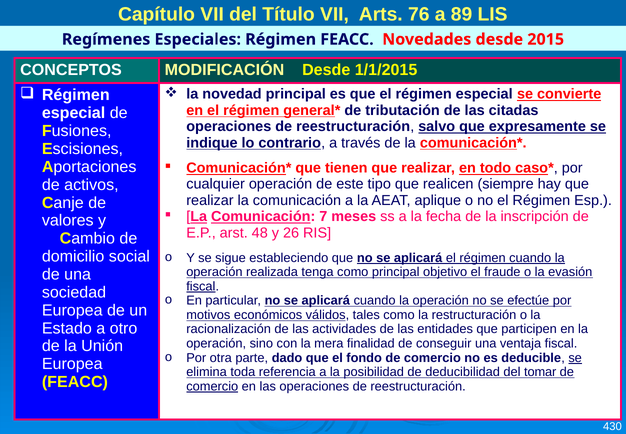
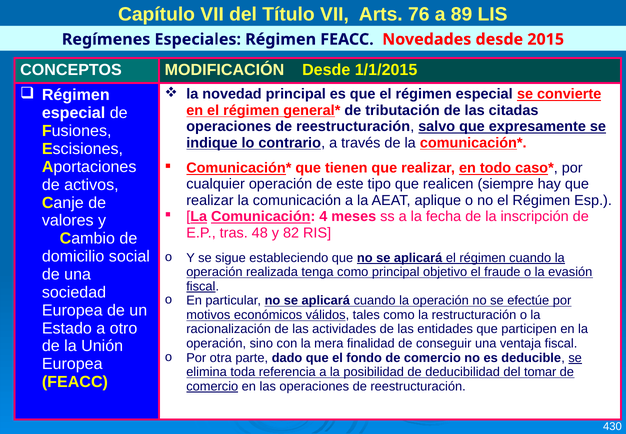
7: 7 -> 4
arst: arst -> tras
26: 26 -> 82
